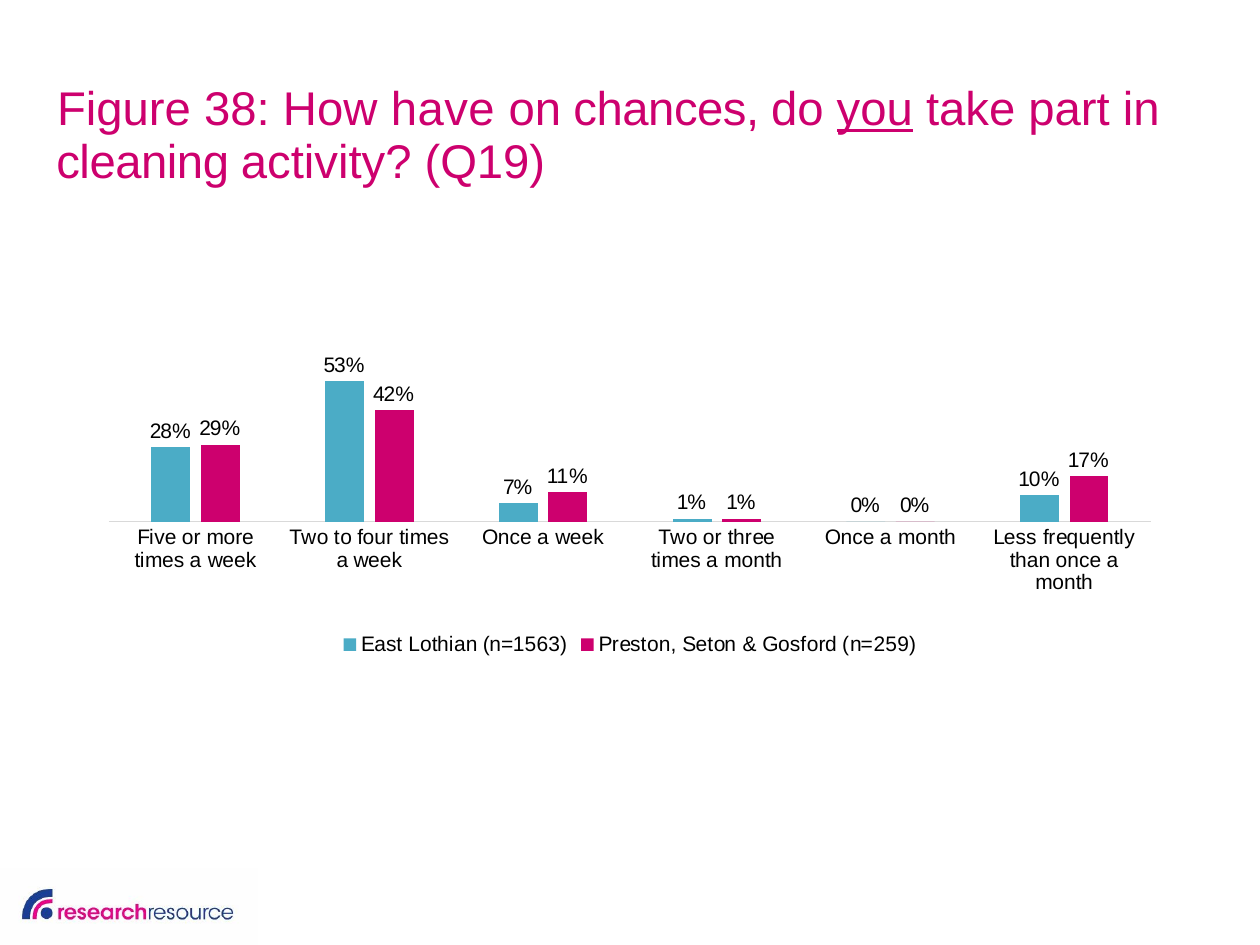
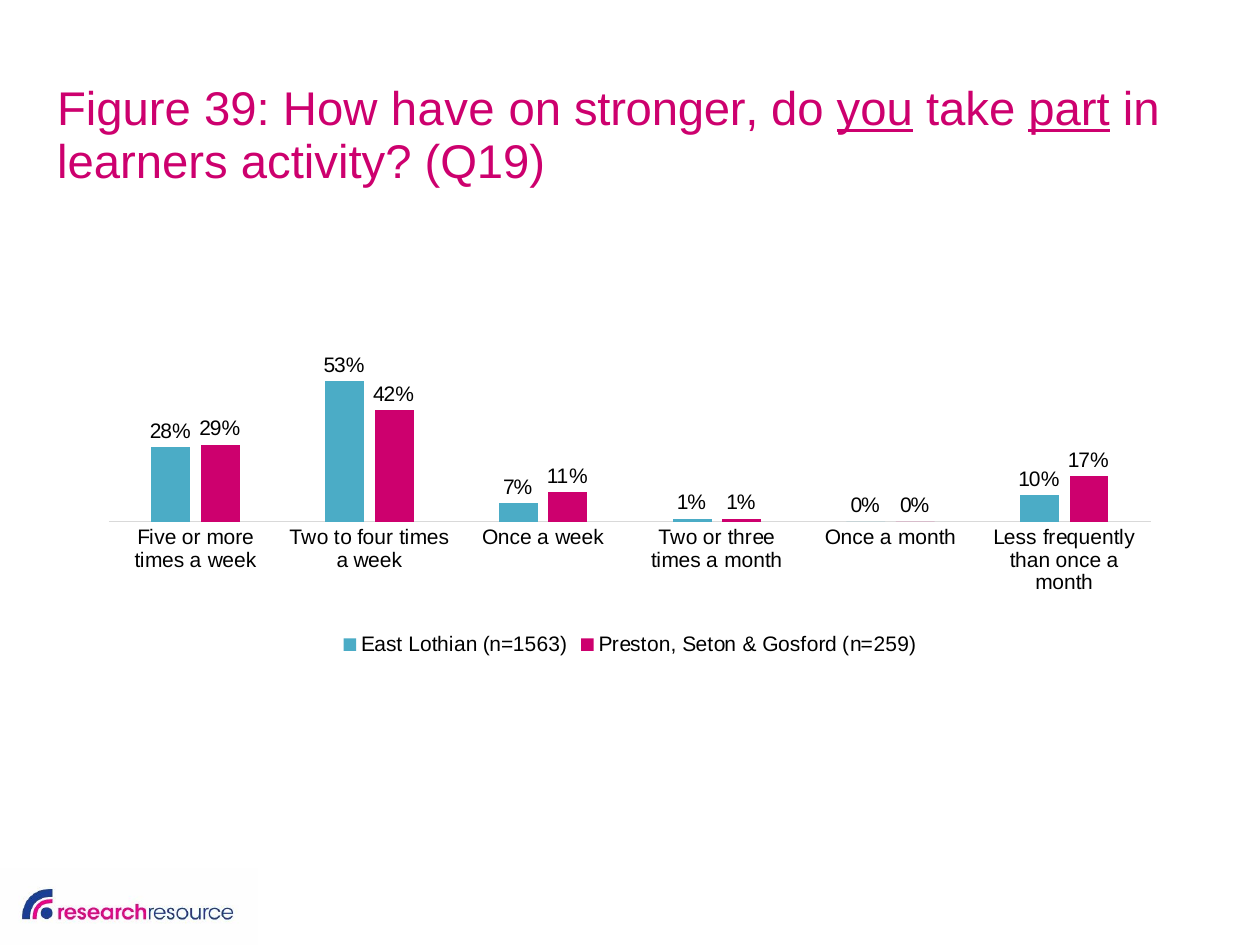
38: 38 -> 39
chances: chances -> stronger
part underline: none -> present
cleaning: cleaning -> learners
